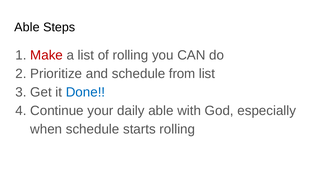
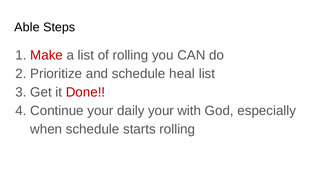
from: from -> heal
Done colour: blue -> red
daily able: able -> your
